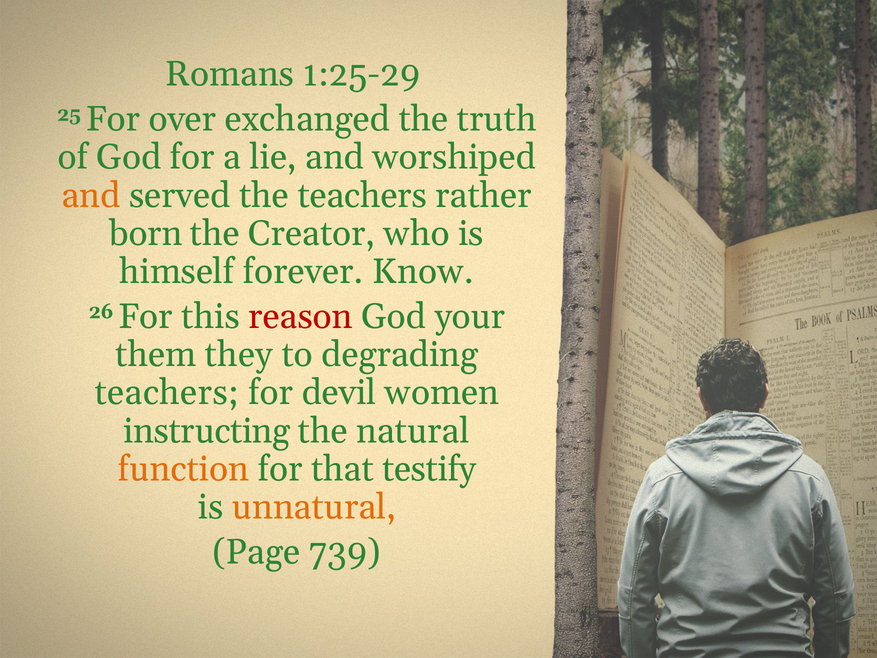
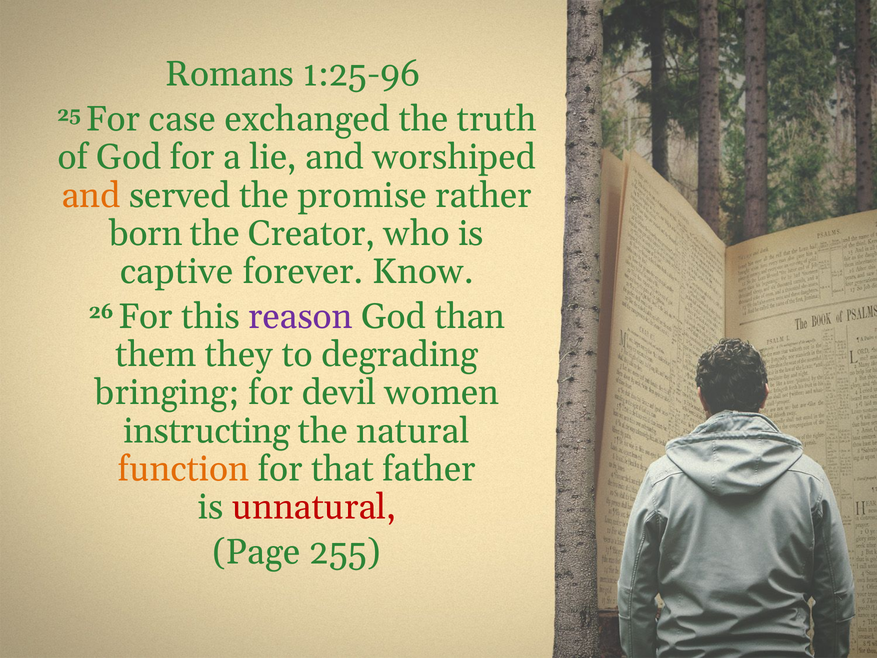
1:25-29: 1:25-29 -> 1:25-96
over: over -> case
the teachers: teachers -> promise
himself: himself -> captive
reason colour: red -> purple
your: your -> than
teachers at (167, 393): teachers -> bringing
testify: testify -> father
unnatural colour: orange -> red
739: 739 -> 255
